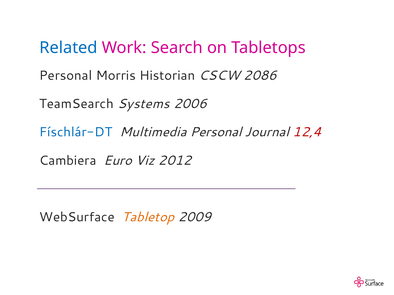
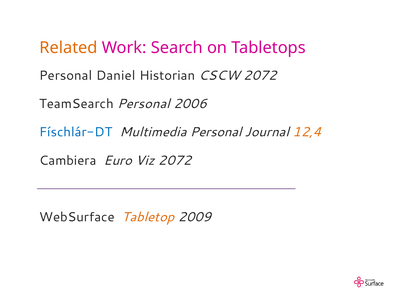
Related colour: blue -> orange
Morris: Morris -> Daniel
CSCW 2086: 2086 -> 2072
TeamSearch Systems: Systems -> Personal
12,4 colour: red -> orange
Viz 2012: 2012 -> 2072
